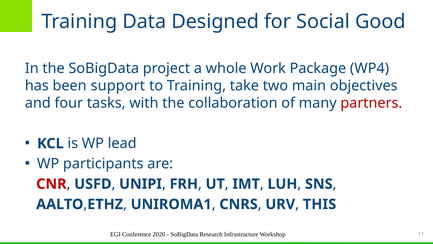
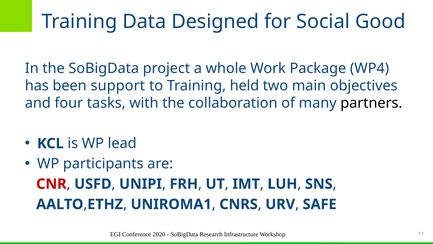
take: take -> held
partners colour: red -> black
THIS: THIS -> SAFE
